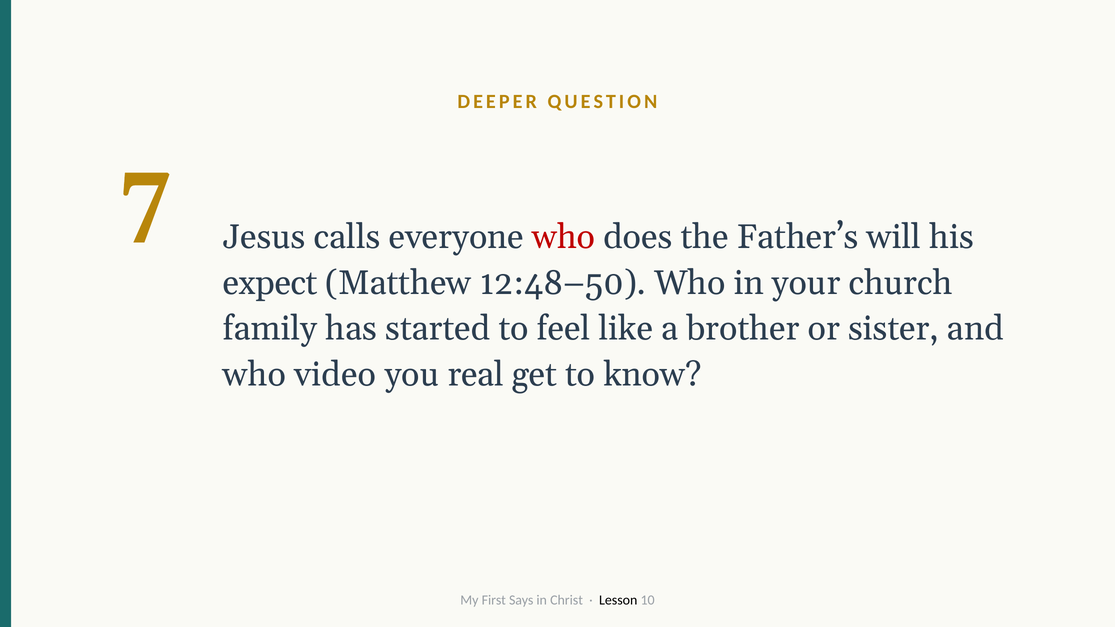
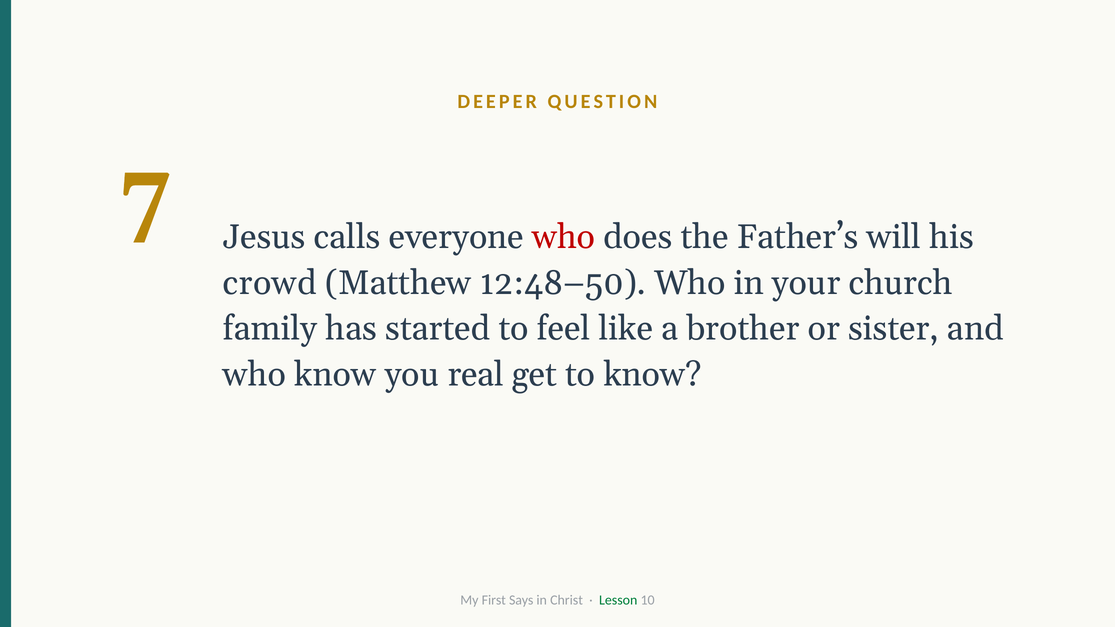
expect: expect -> crowd
who video: video -> know
Lesson colour: black -> green
